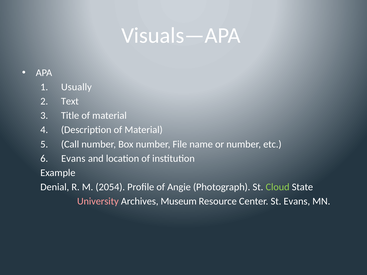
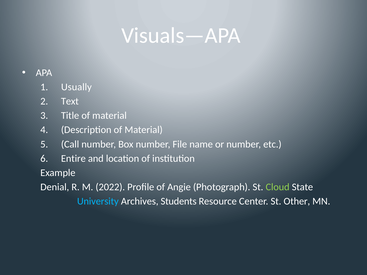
Evans at (73, 159): Evans -> Entire
2054: 2054 -> 2022
University colour: pink -> light blue
Museum: Museum -> Students
St Evans: Evans -> Other
